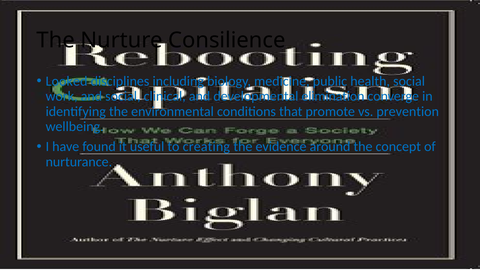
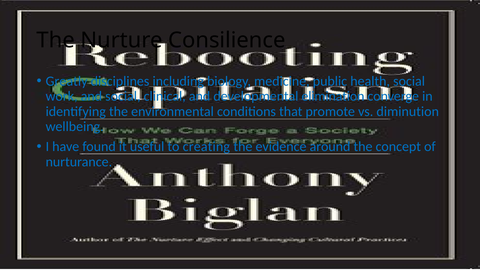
Looked: Looked -> Greatly
prevention: prevention -> diminution
